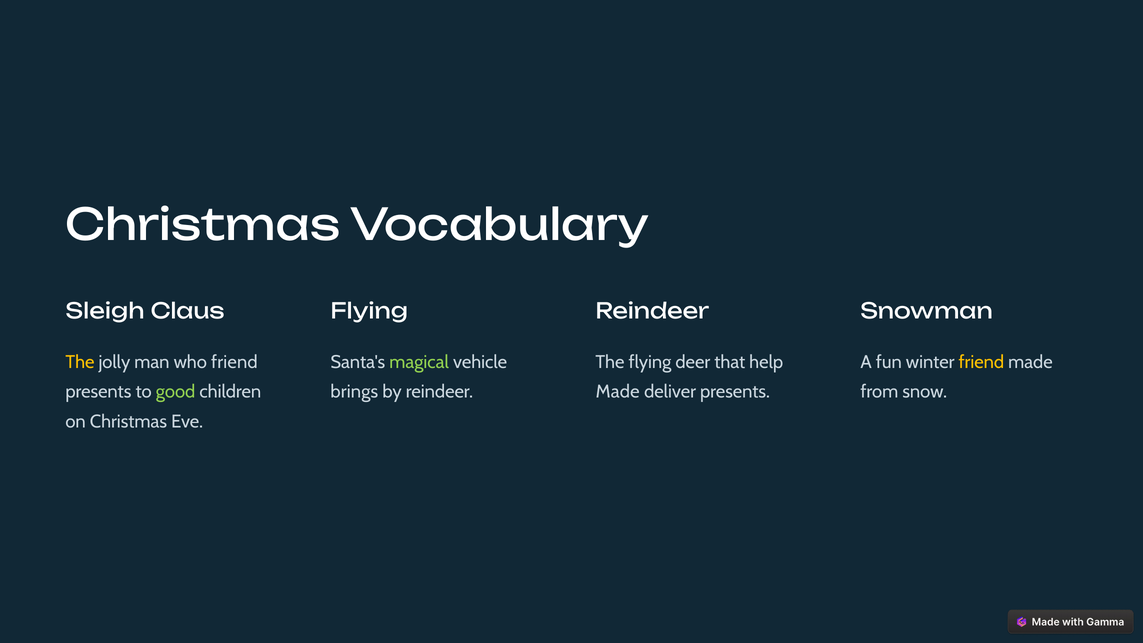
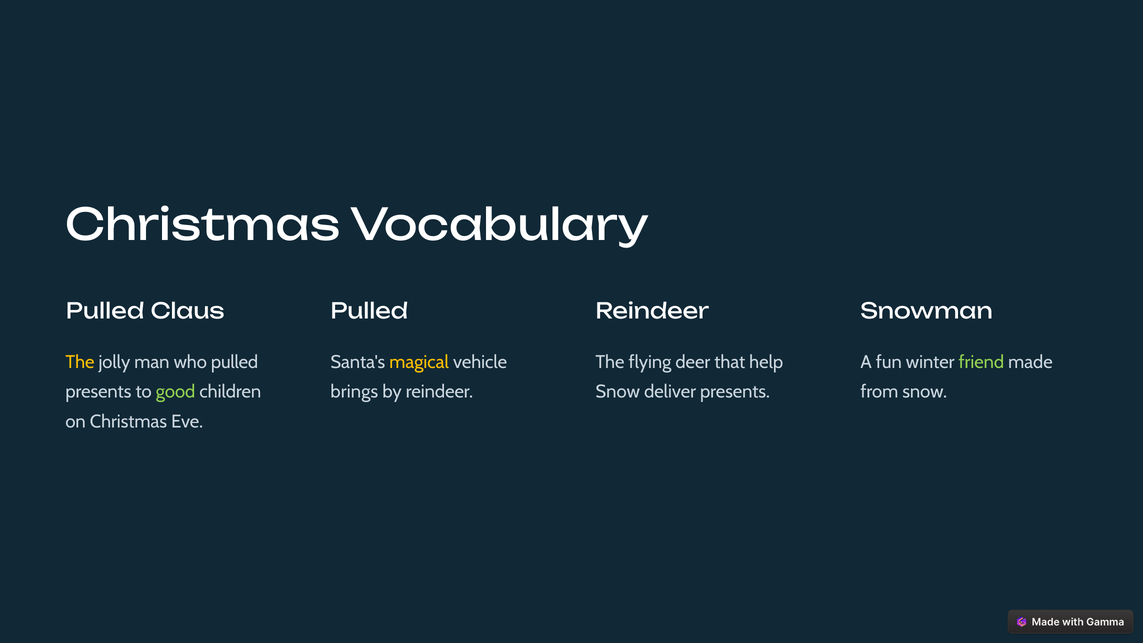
Sleigh at (105, 312): Sleigh -> Pulled
Flying at (369, 312): Flying -> Pulled
who friend: friend -> pulled
magical colour: light green -> yellow
friend at (981, 362) colour: yellow -> light green
Made at (618, 392): Made -> Snow
